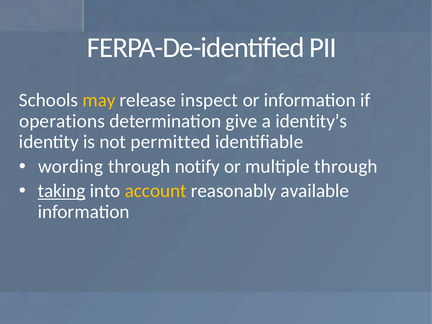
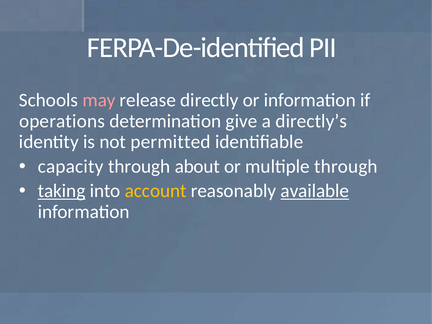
may colour: yellow -> pink
inspect: inspect -> directly
identity’s: identity’s -> directly’s
wording: wording -> capacity
notify: notify -> about
available underline: none -> present
